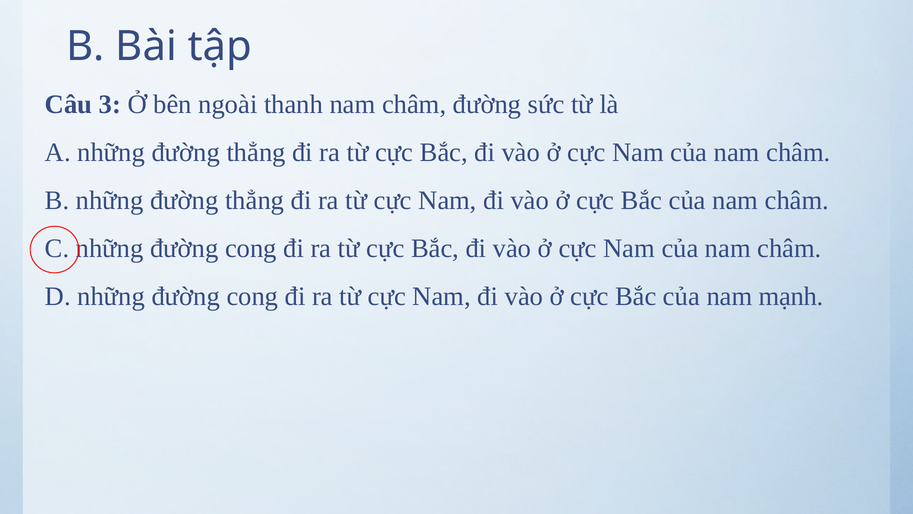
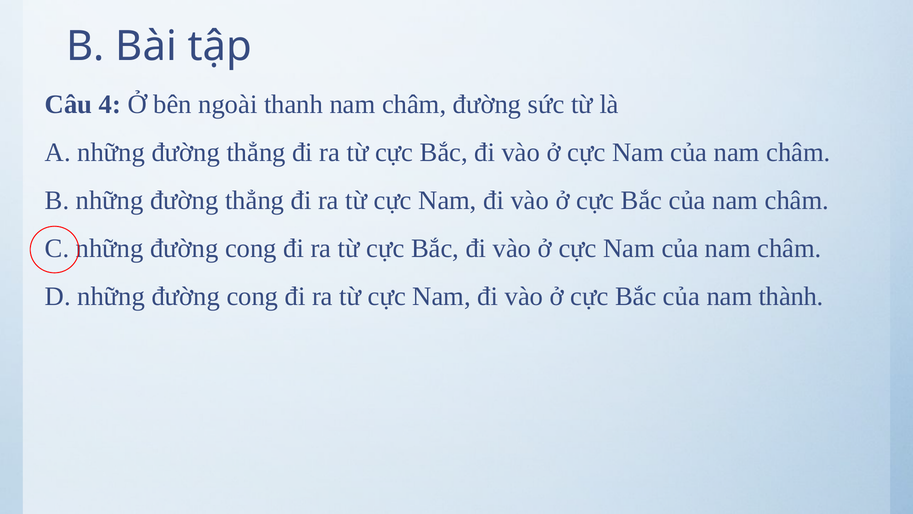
3: 3 -> 4
mạnh: mạnh -> thành
